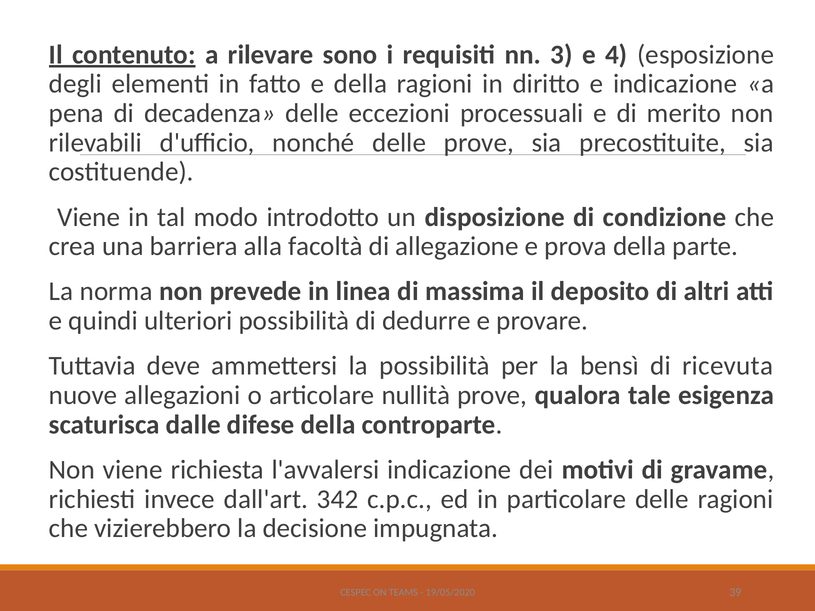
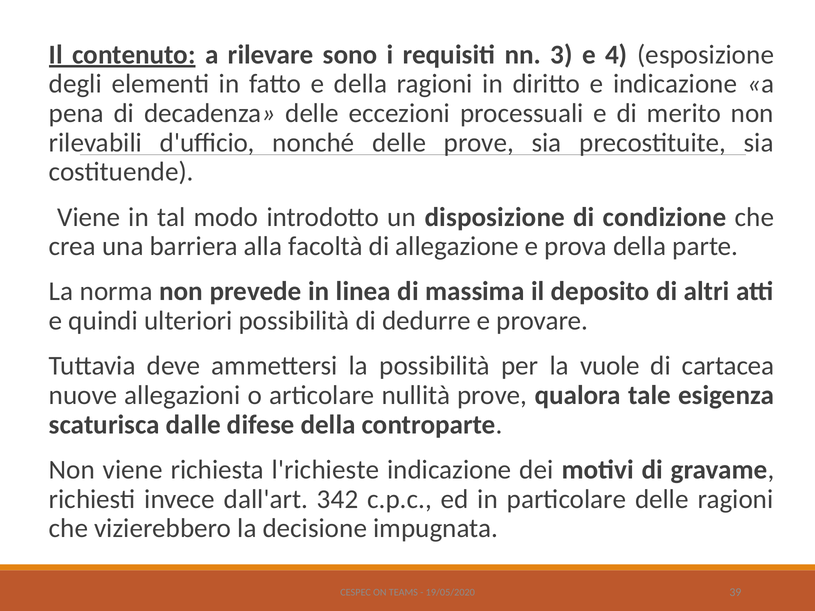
bensì: bensì -> vuole
ricevuta: ricevuta -> cartacea
l'avvalersi: l'avvalersi -> l'richieste
